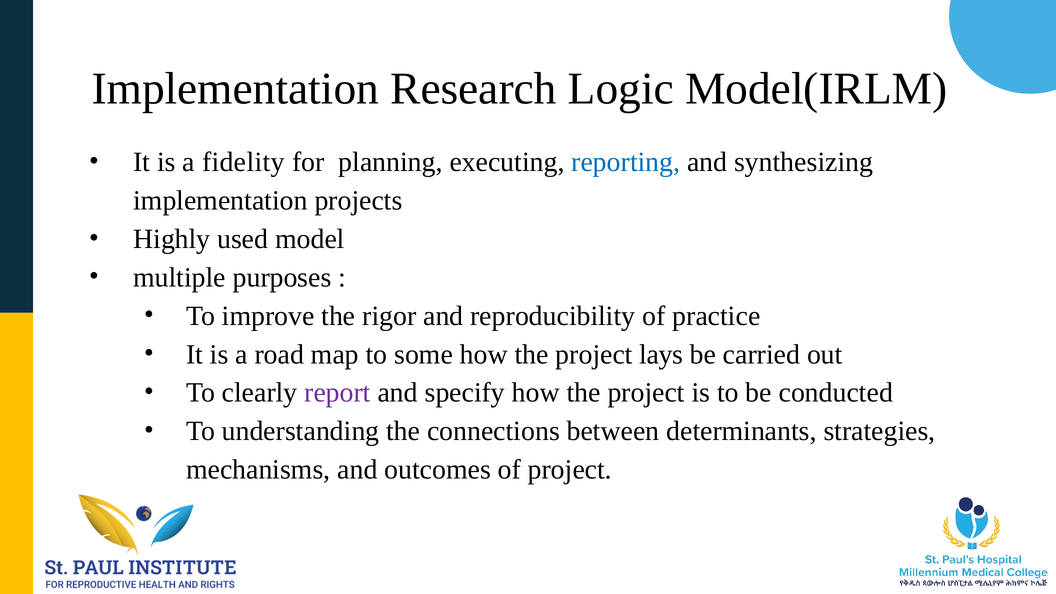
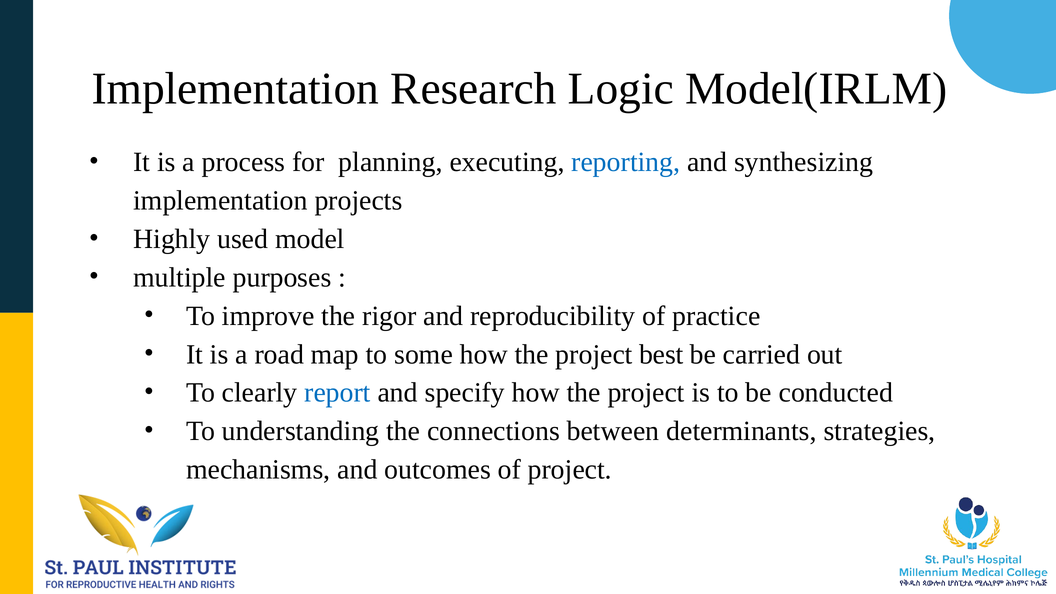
fidelity: fidelity -> process
lays: lays -> best
report colour: purple -> blue
